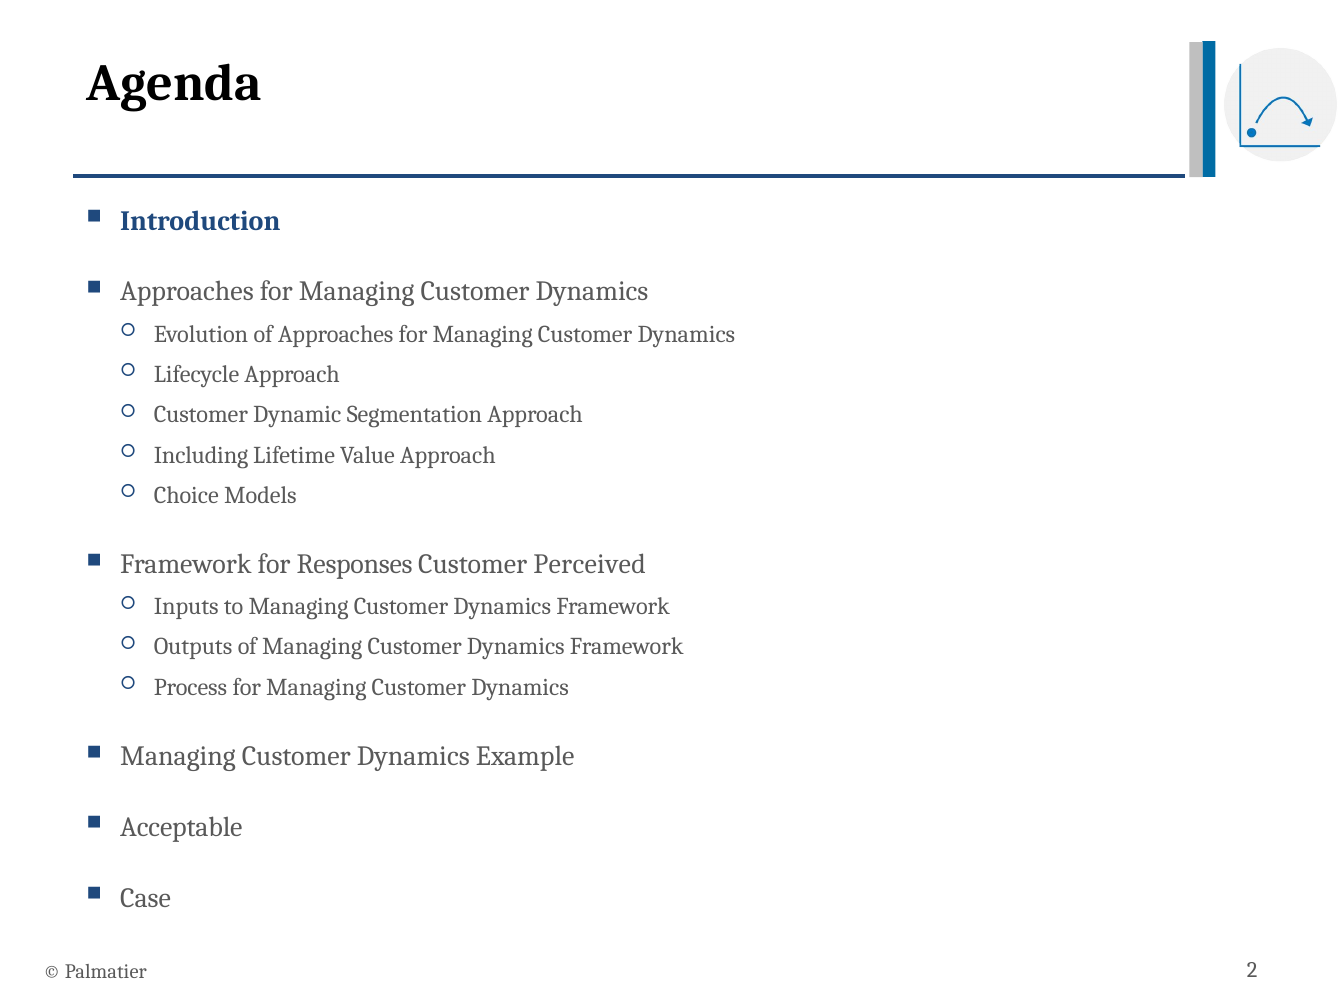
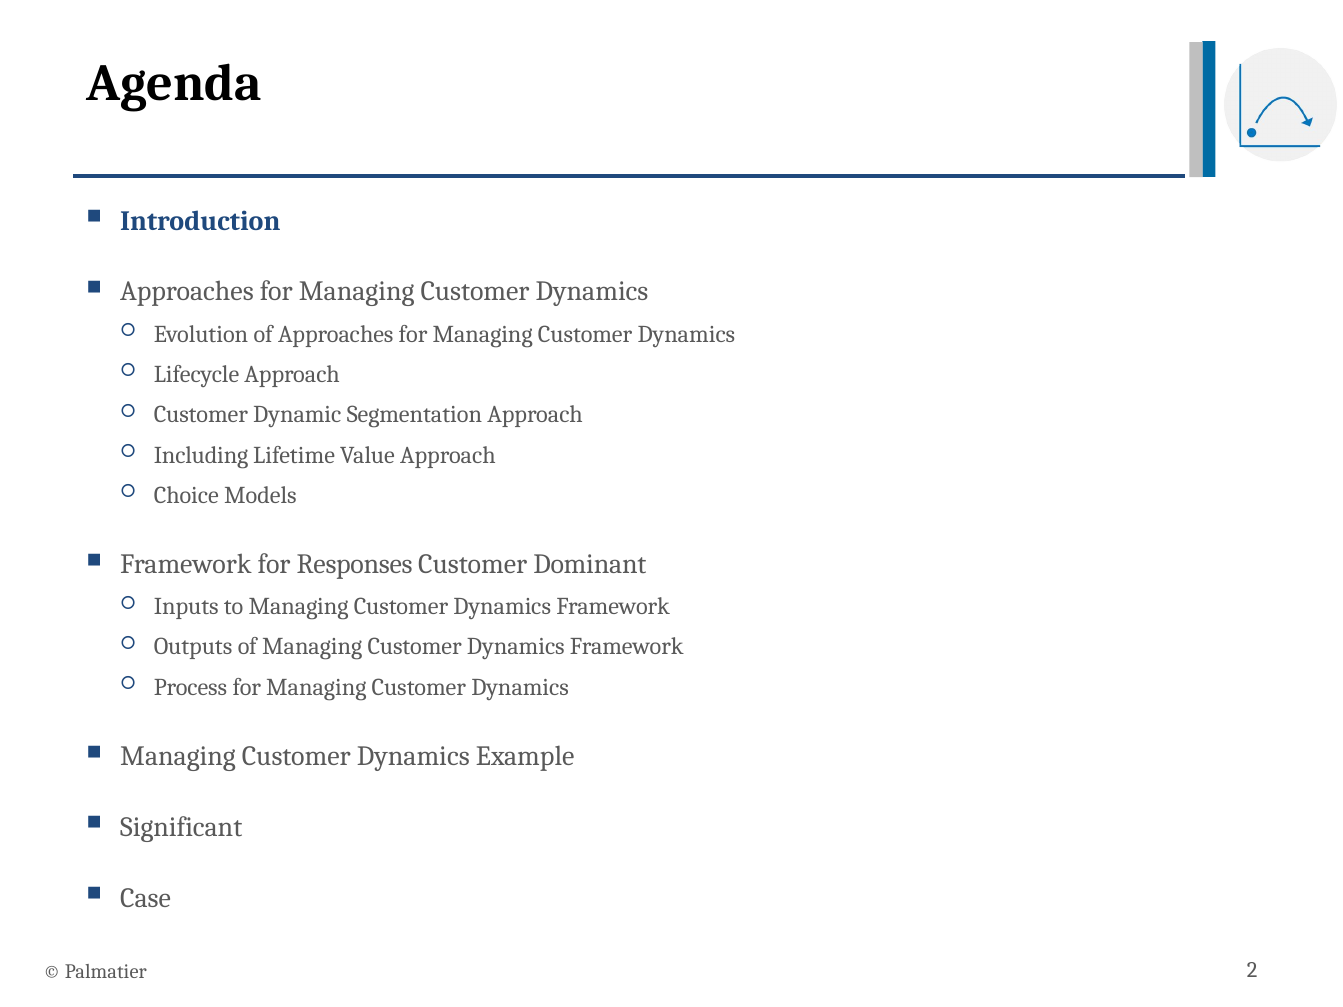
Perceived: Perceived -> Dominant
Acceptable: Acceptable -> Significant
